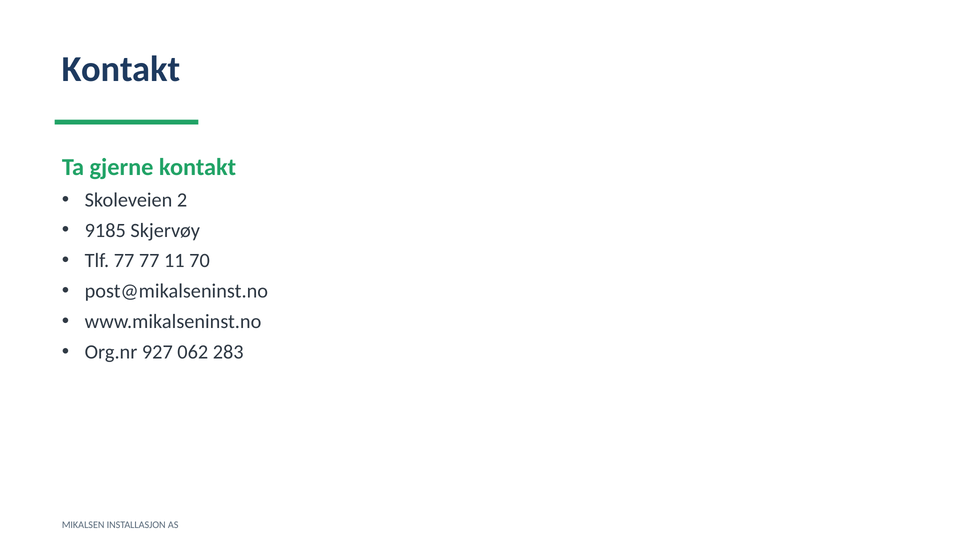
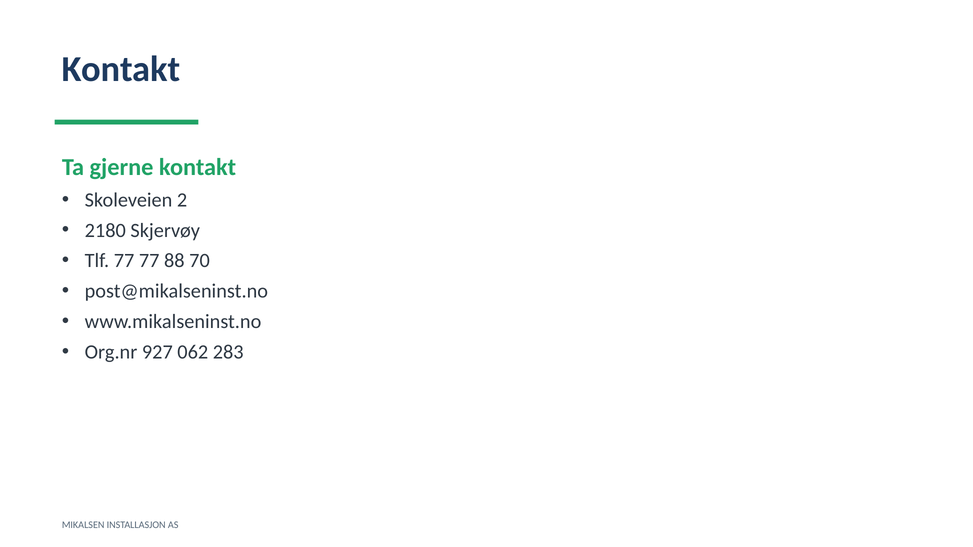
9185: 9185 -> 2180
11: 11 -> 88
